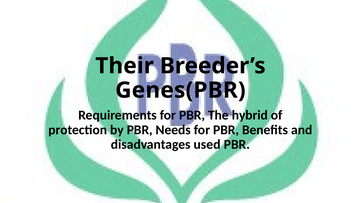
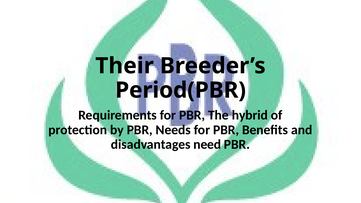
Genes(PBR: Genes(PBR -> Period(PBR
used: used -> need
